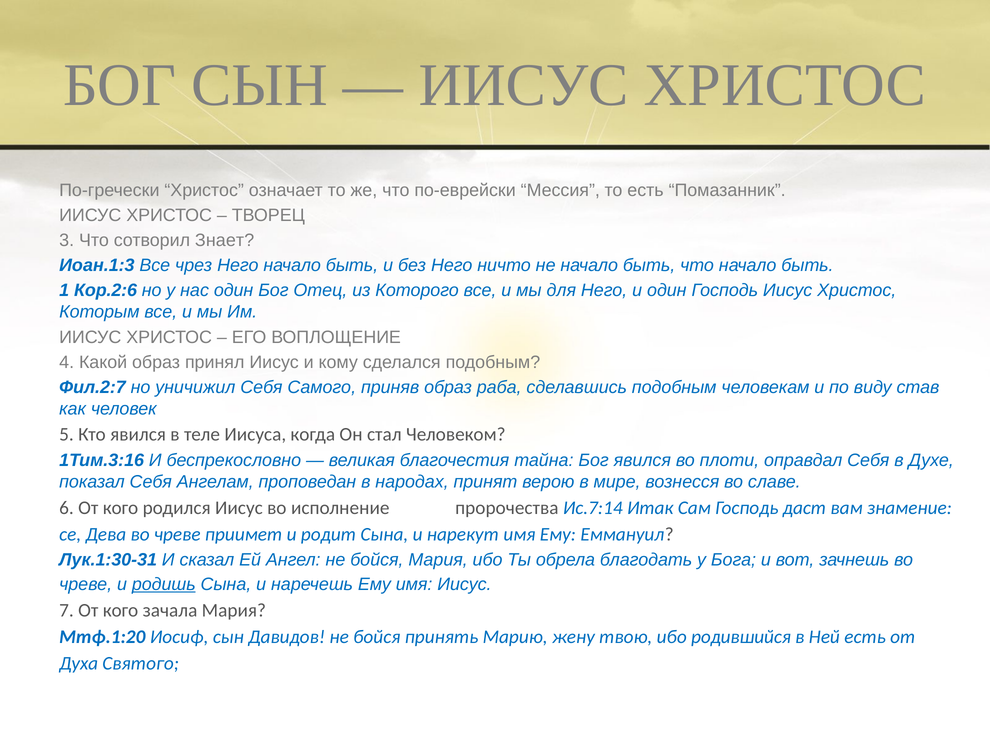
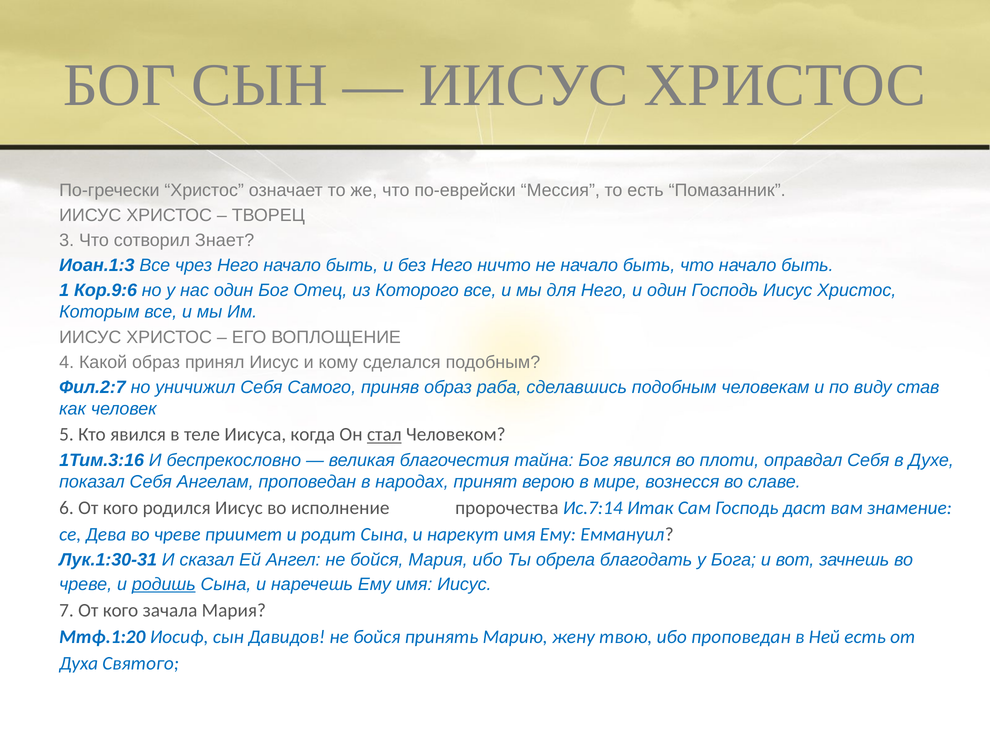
Кор.2:6: Кор.2:6 -> Кор.9:6
стал underline: none -> present
ибо родившийся: родившийся -> проповедан
